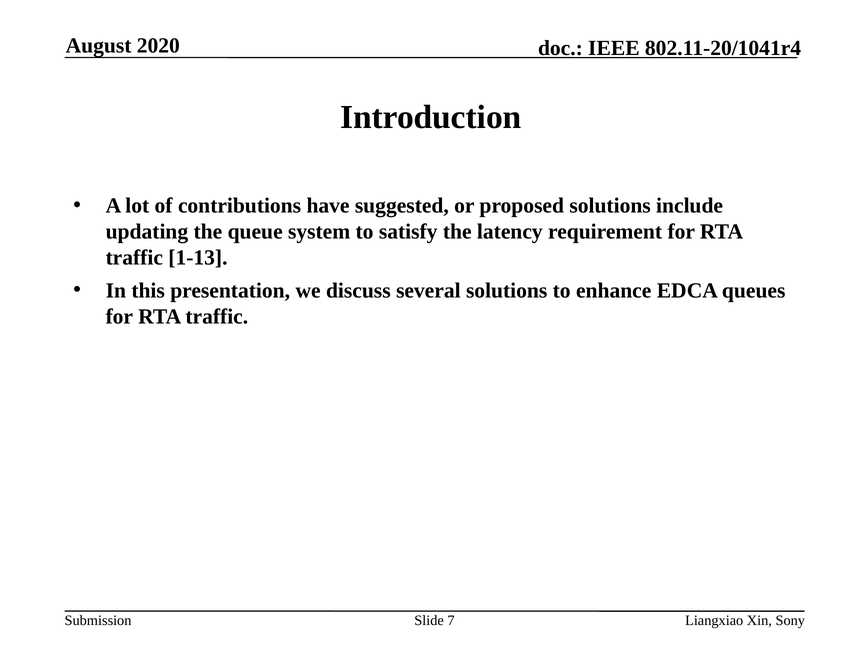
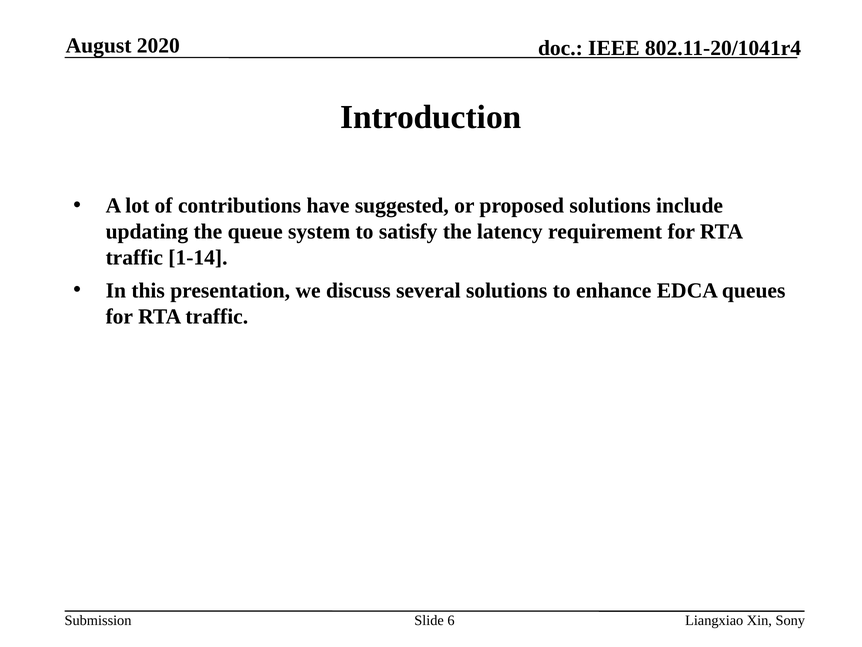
1-13: 1-13 -> 1-14
7: 7 -> 6
